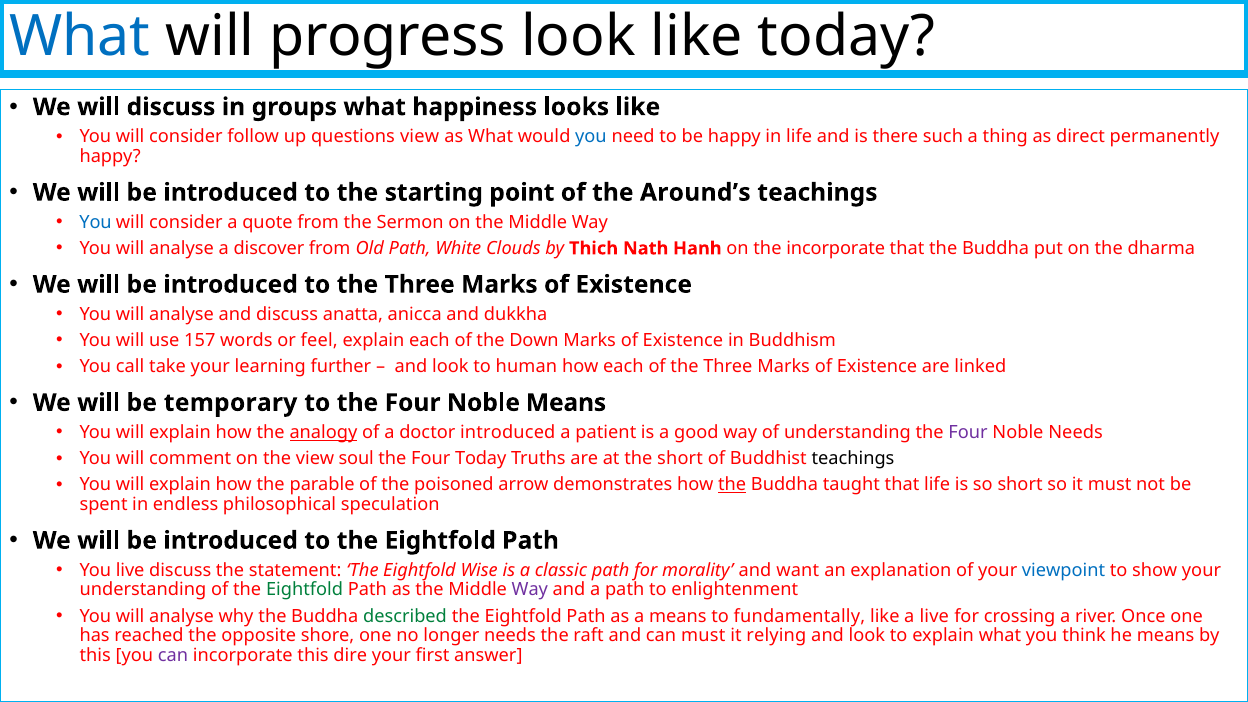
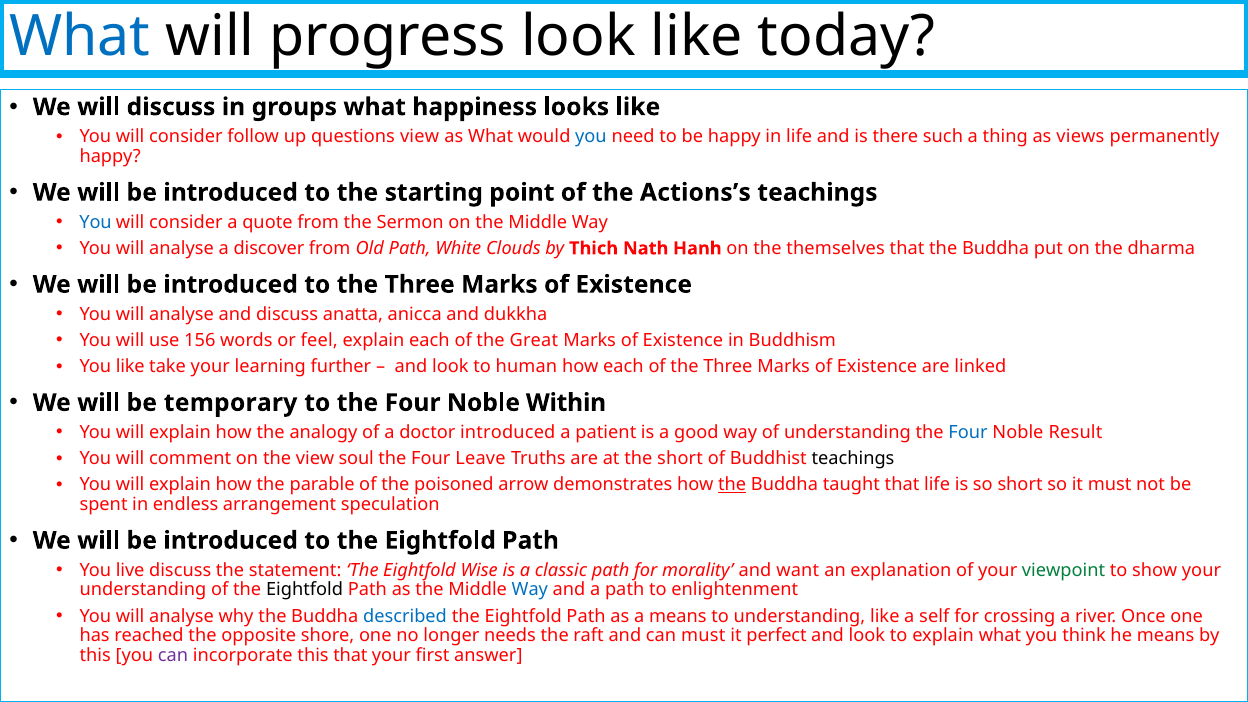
direct: direct -> views
Around’s: Around’s -> Actions’s
the incorporate: incorporate -> themselves
157: 157 -> 156
Down: Down -> Great
You call: call -> like
Noble Means: Means -> Within
analogy underline: present -> none
Four at (968, 432) colour: purple -> blue
Noble Needs: Needs -> Result
Four Today: Today -> Leave
philosophical: philosophical -> arrangement
viewpoint colour: blue -> green
Eightfold at (305, 590) colour: green -> black
Way at (530, 590) colour: purple -> blue
described colour: green -> blue
to fundamentally: fundamentally -> understanding
a live: live -> self
relying: relying -> perfect
this dire: dire -> that
